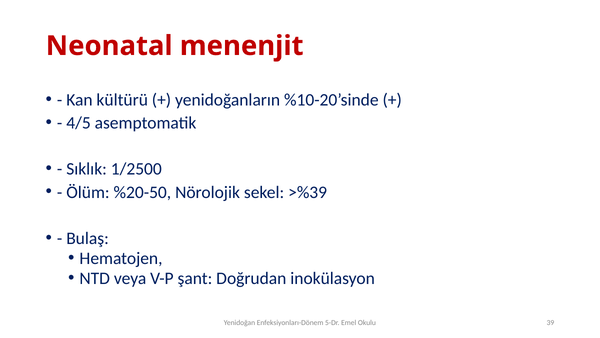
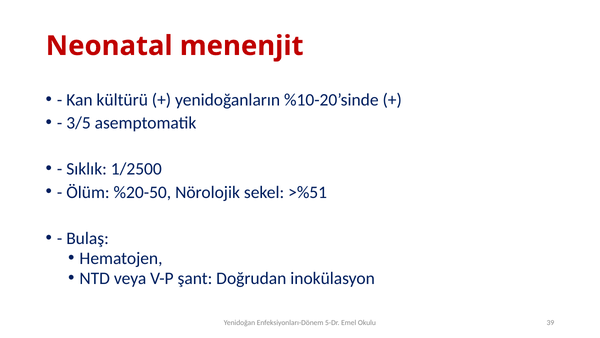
4/5: 4/5 -> 3/5
>%39: >%39 -> >%51
